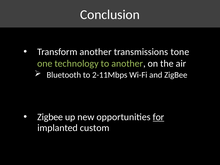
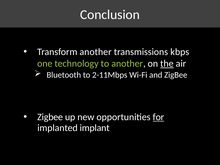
tone: tone -> kbps
the underline: none -> present
custom: custom -> implant
